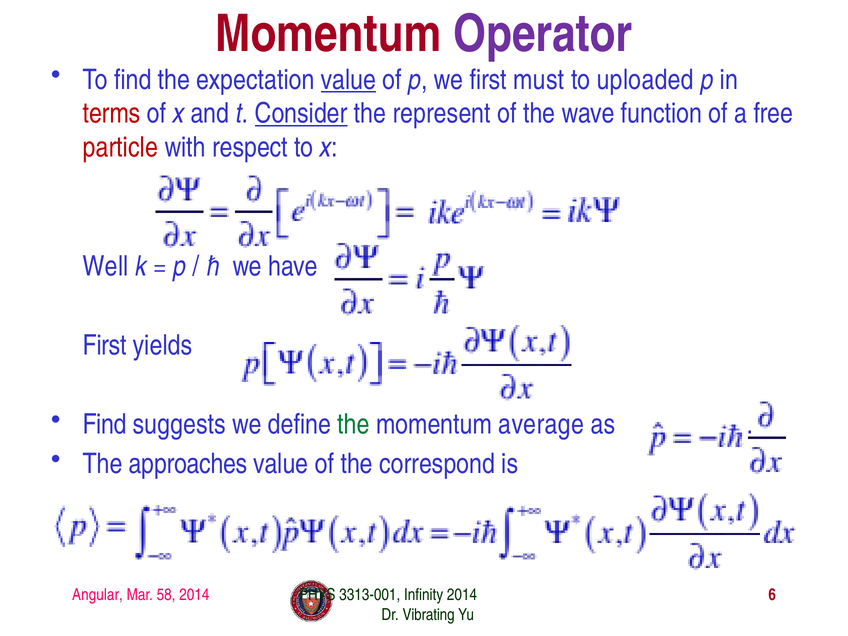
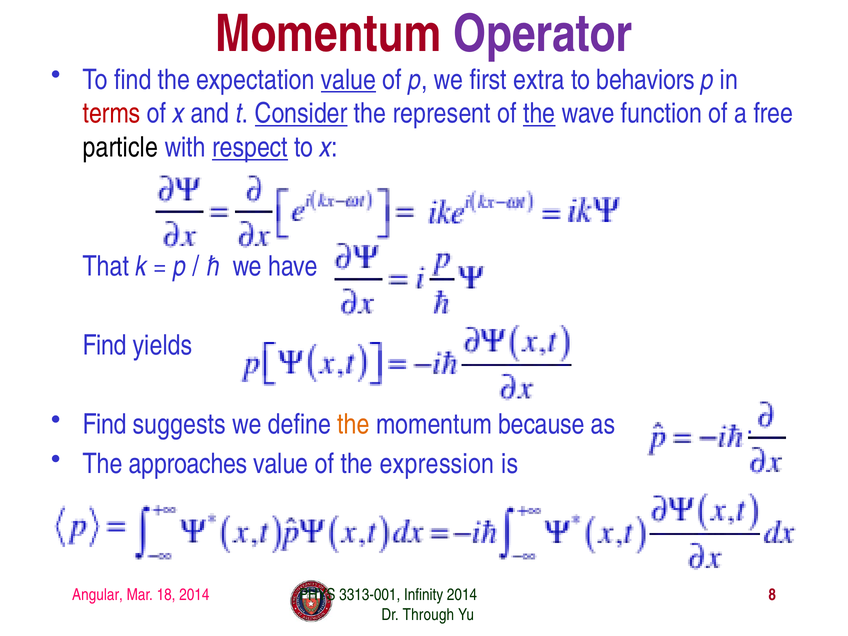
must: must -> extra
uploaded: uploaded -> behaviors
the at (539, 114) underline: none -> present
particle colour: red -> black
respect underline: none -> present
Well: Well -> That
First at (105, 345): First -> Find
the at (354, 424) colour: green -> orange
average: average -> because
correspond: correspond -> expression
58: 58 -> 18
6: 6 -> 8
Vibrating: Vibrating -> Through
